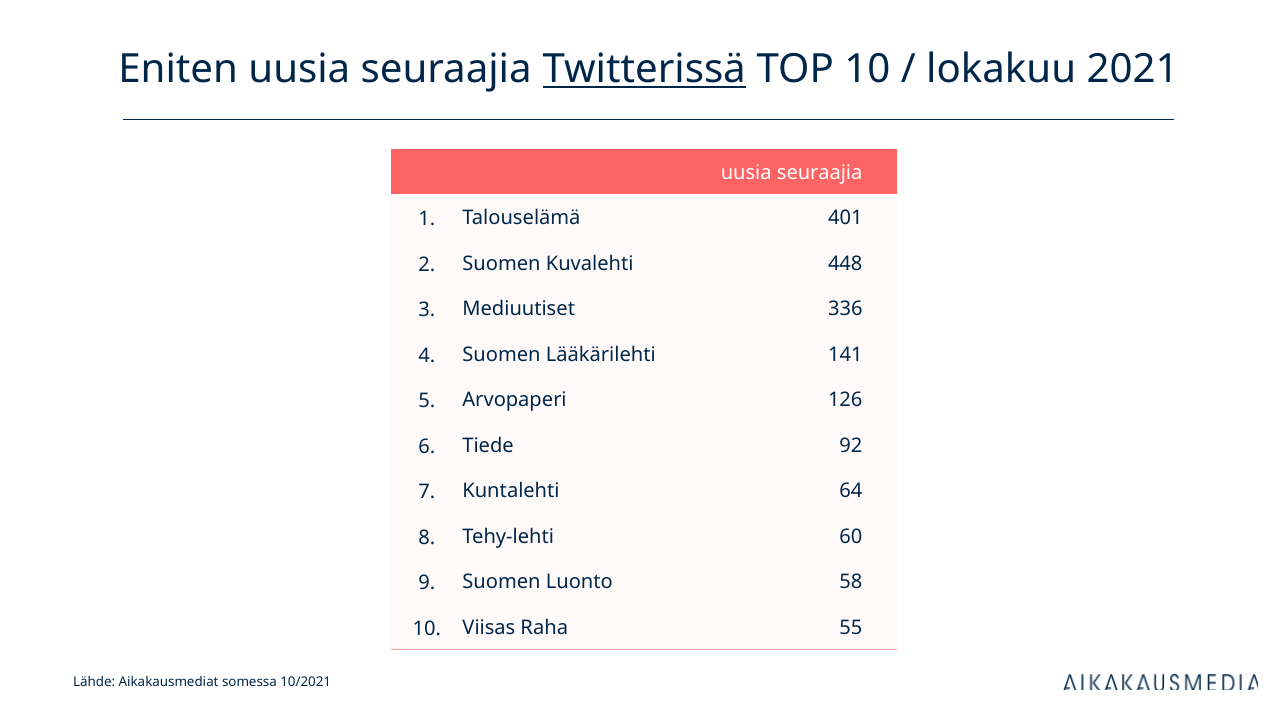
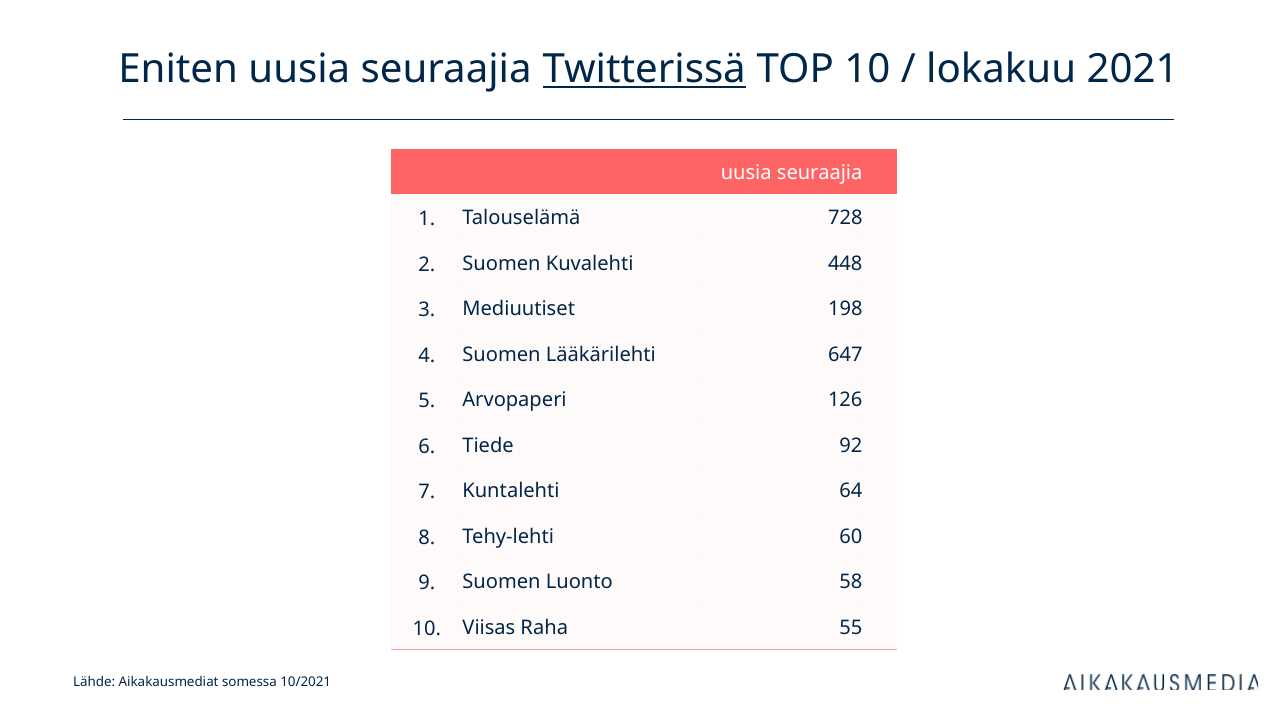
401: 401 -> 728
336: 336 -> 198
141: 141 -> 647
